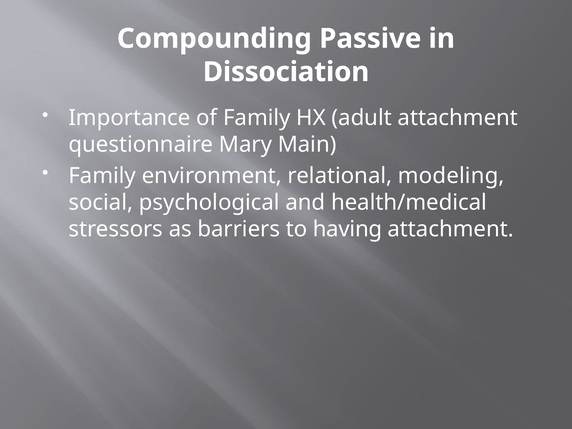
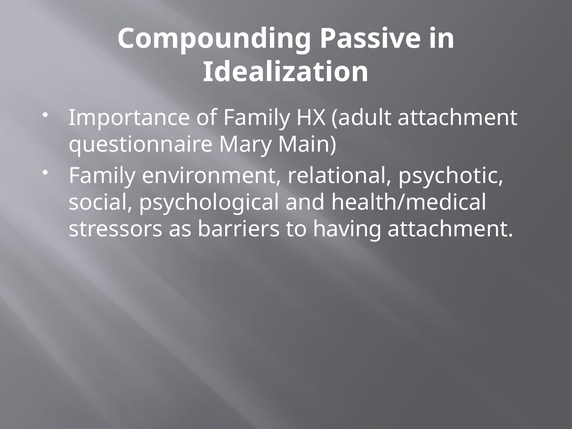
Dissociation: Dissociation -> Idealization
modeling: modeling -> psychotic
